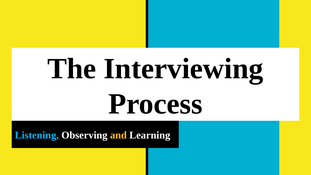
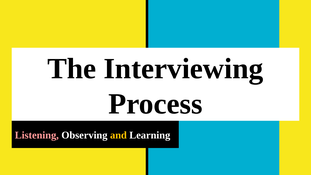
Listening colour: light blue -> pink
